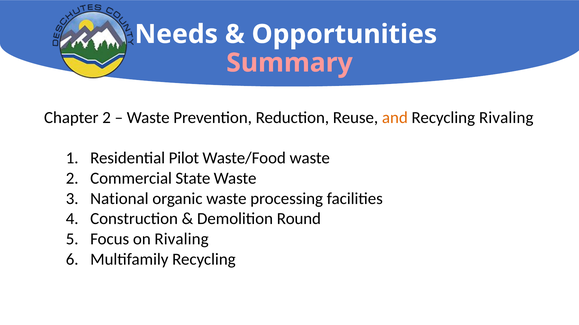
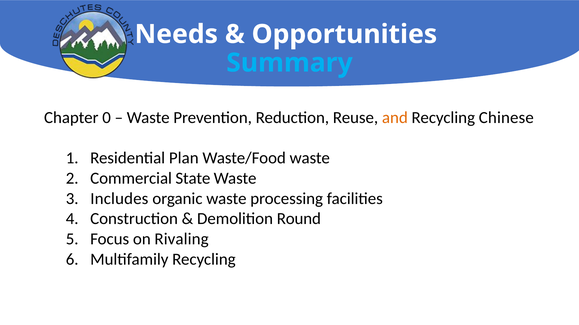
Summary colour: pink -> light blue
Chapter 2: 2 -> 0
Recycling Rivaling: Rivaling -> Chinese
Pilot: Pilot -> Plan
National: National -> Includes
